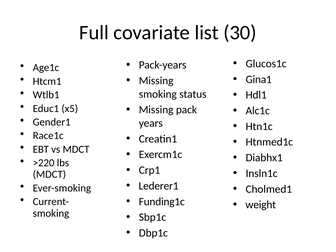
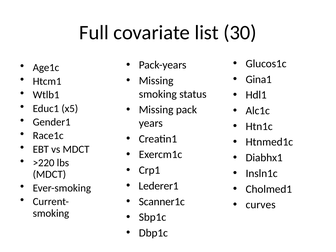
Funding1c: Funding1c -> Scanner1c
weight: weight -> curves
